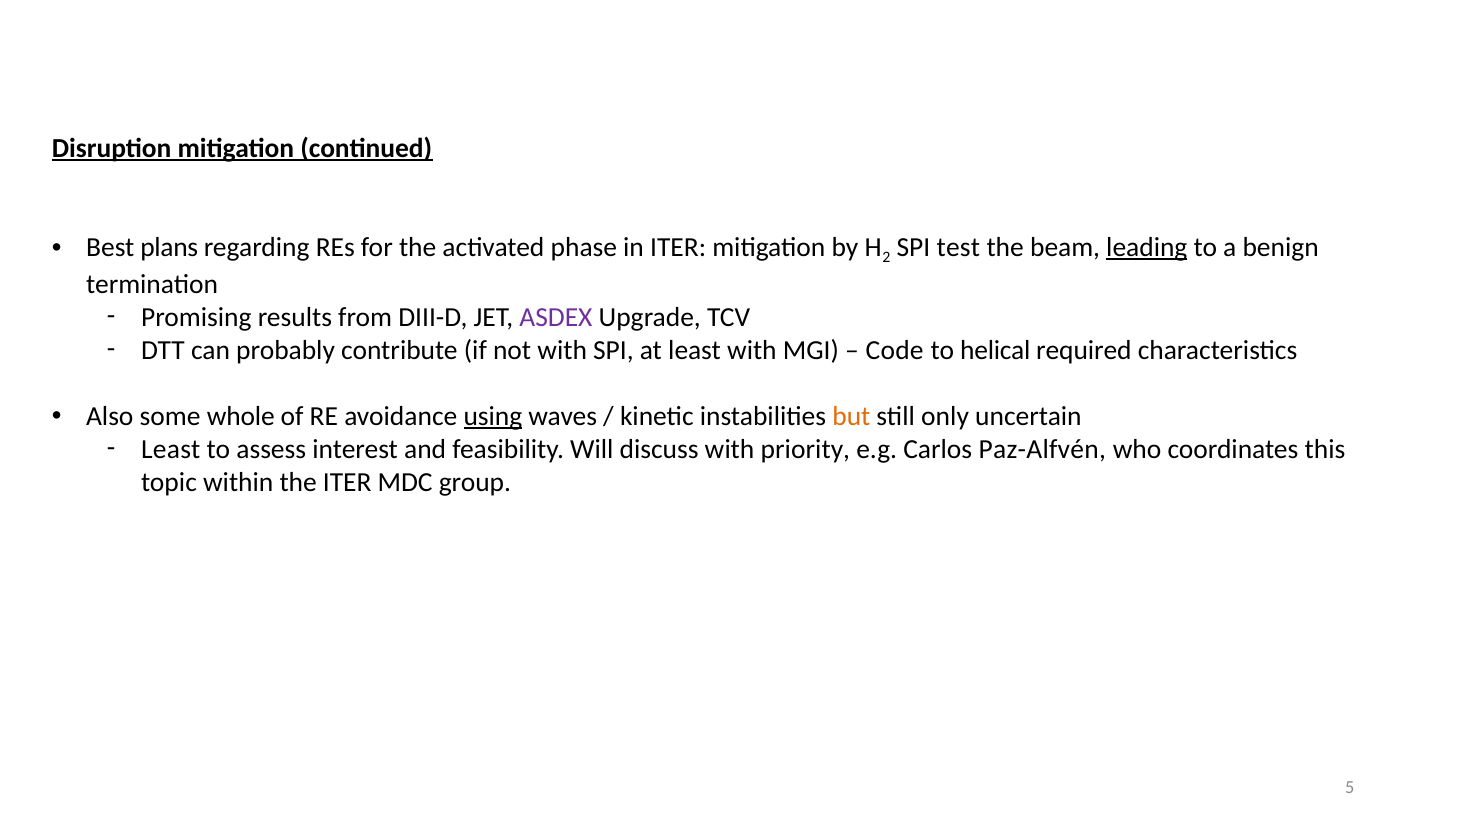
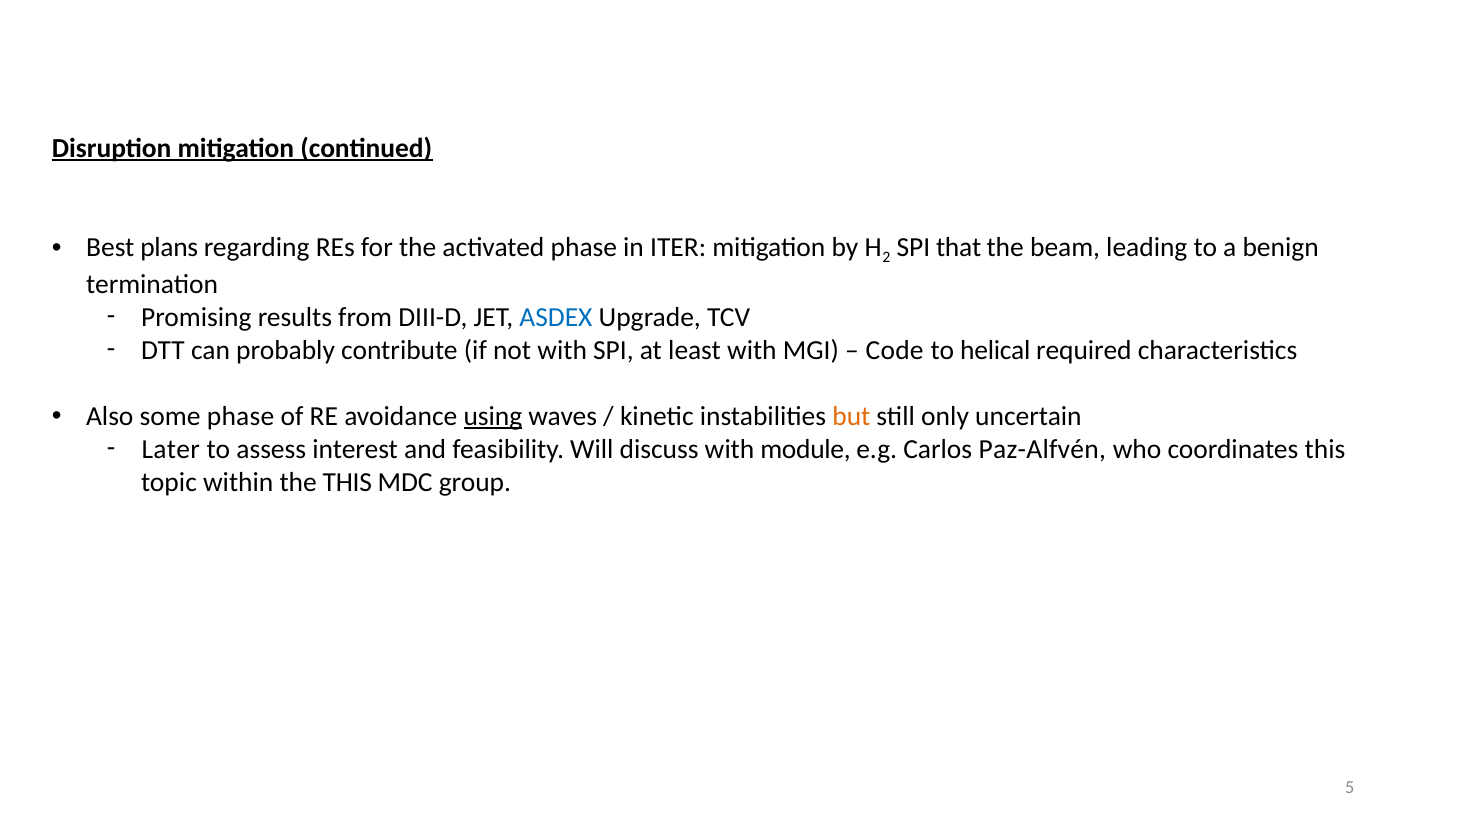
test: test -> that
leading underline: present -> none
ASDEX colour: purple -> blue
some whole: whole -> phase
Least at (171, 449): Least -> Later
priority: priority -> module
the ITER: ITER -> THIS
